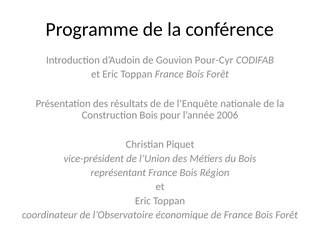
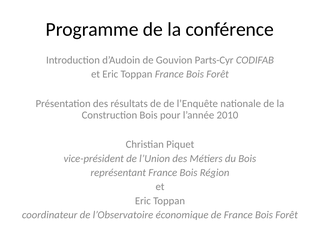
Pour-Cyr: Pour-Cyr -> Parts-Cyr
2006: 2006 -> 2010
